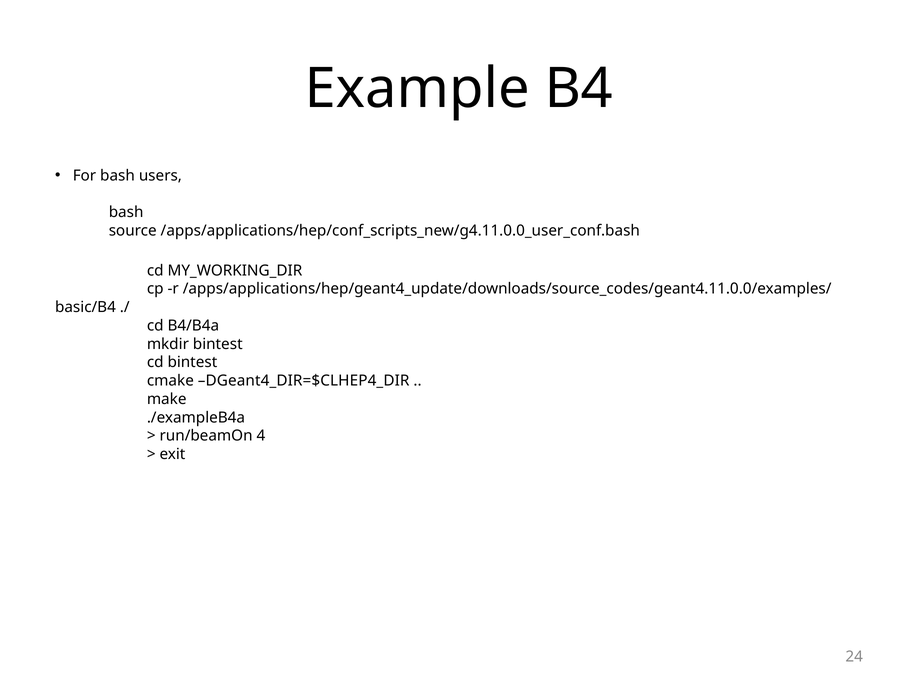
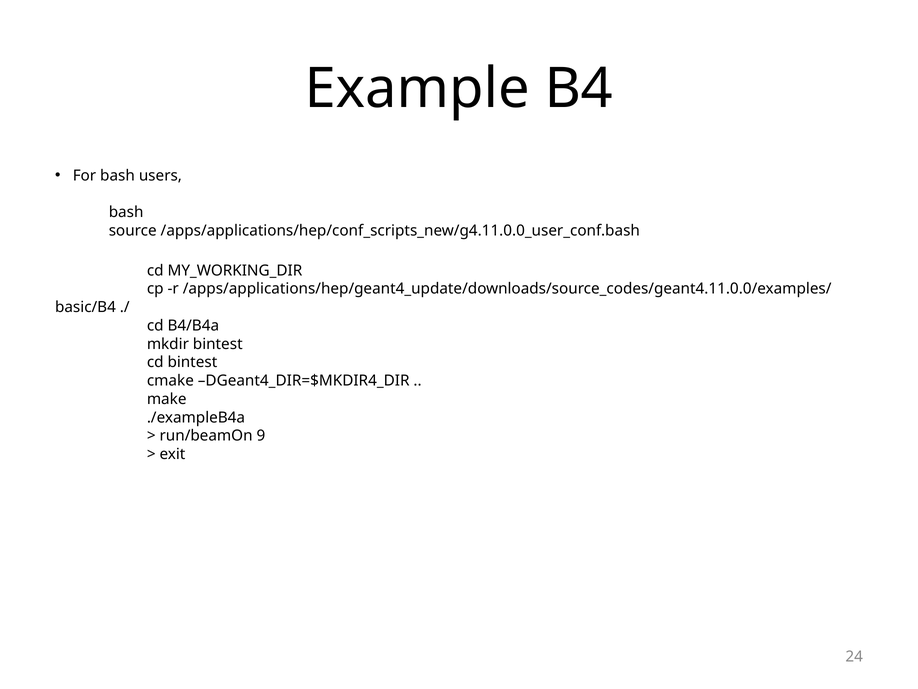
DGeant4_DIR=$CLHEP4_DIR: DGeant4_DIR=$CLHEP4_DIR -> DGeant4_DIR=$MKDIR4_DIR
4: 4 -> 9
